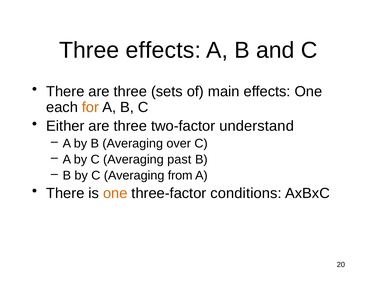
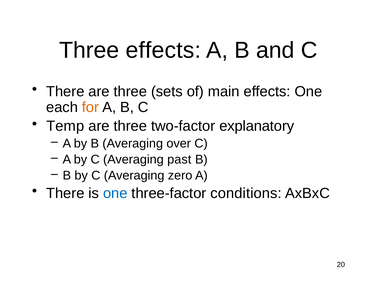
Either: Either -> Temp
understand: understand -> explanatory
from: from -> zero
one at (115, 193) colour: orange -> blue
